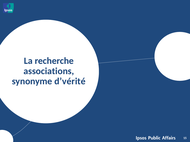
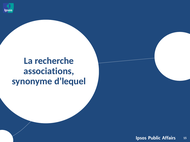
d’vérité: d’vérité -> d’lequel
